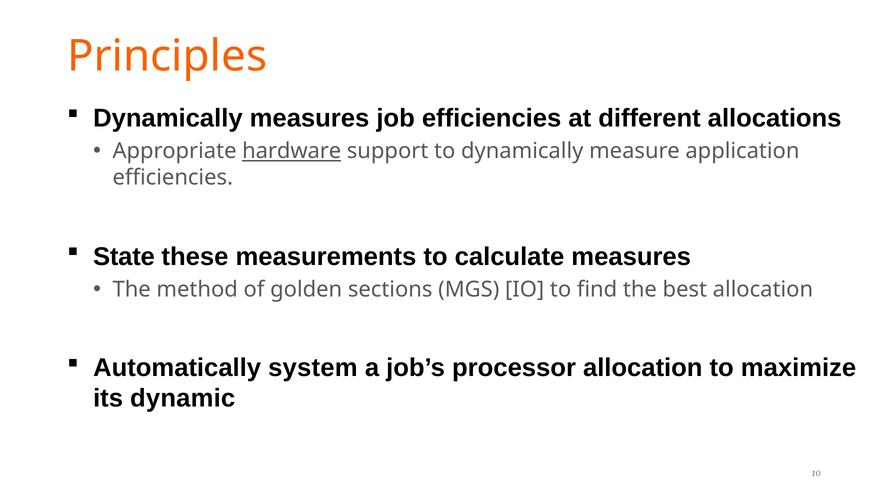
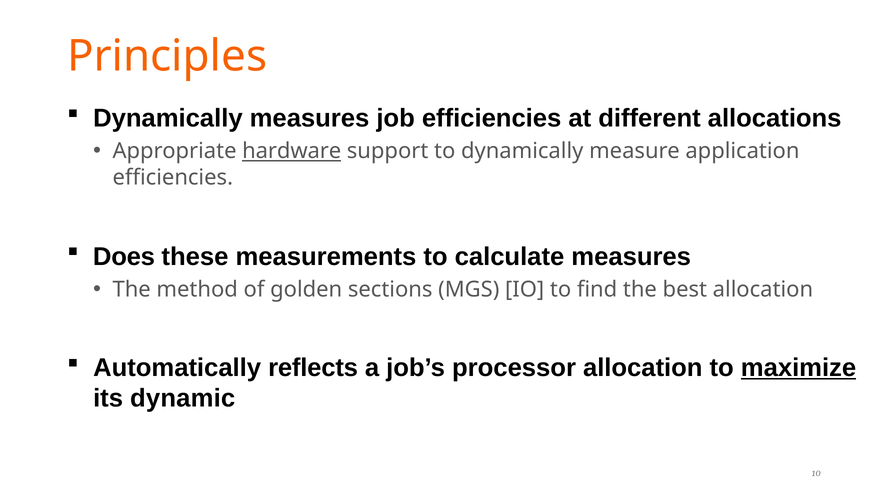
State: State -> Does
system: system -> reflects
maximize underline: none -> present
